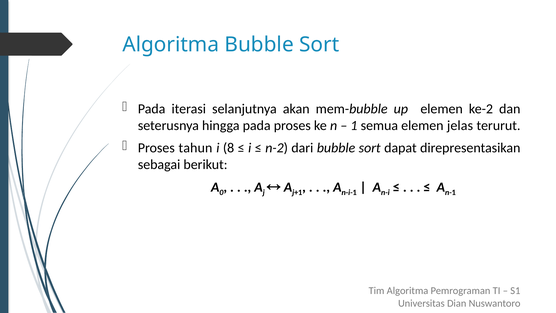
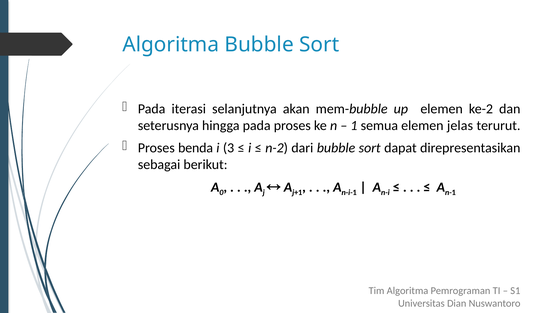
tahun: tahun -> benda
8: 8 -> 3
